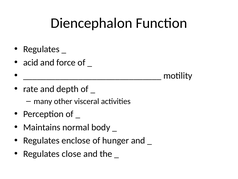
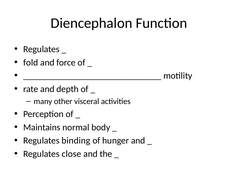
acid: acid -> fold
enclose: enclose -> binding
